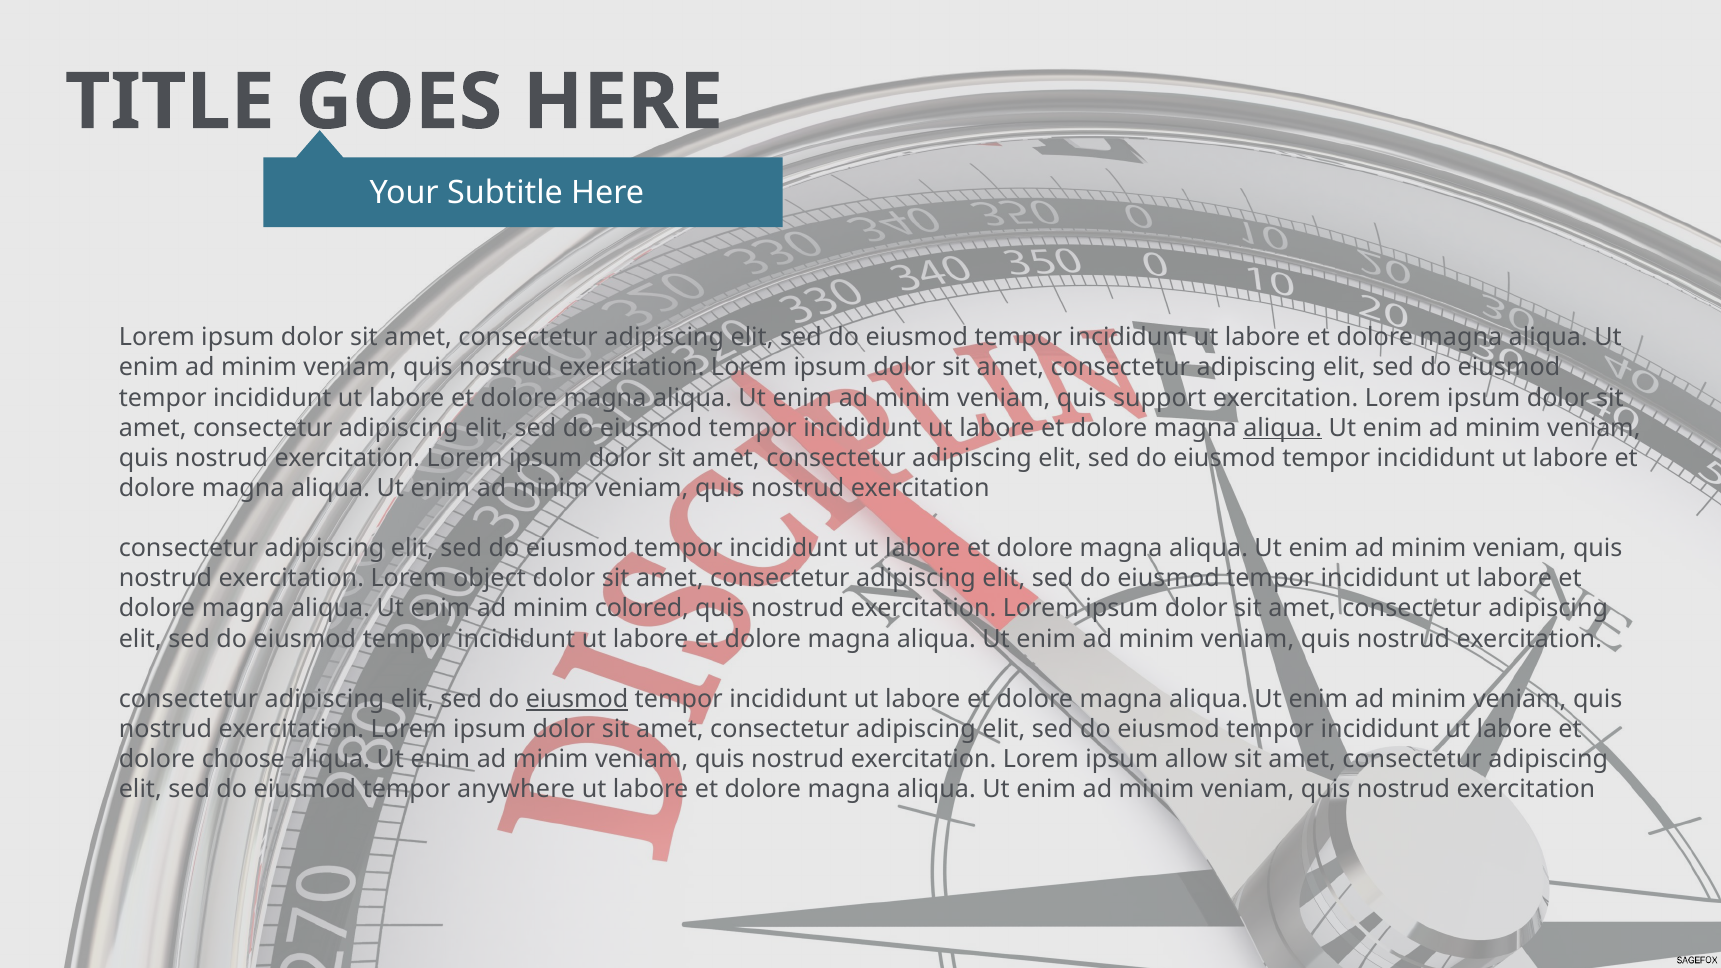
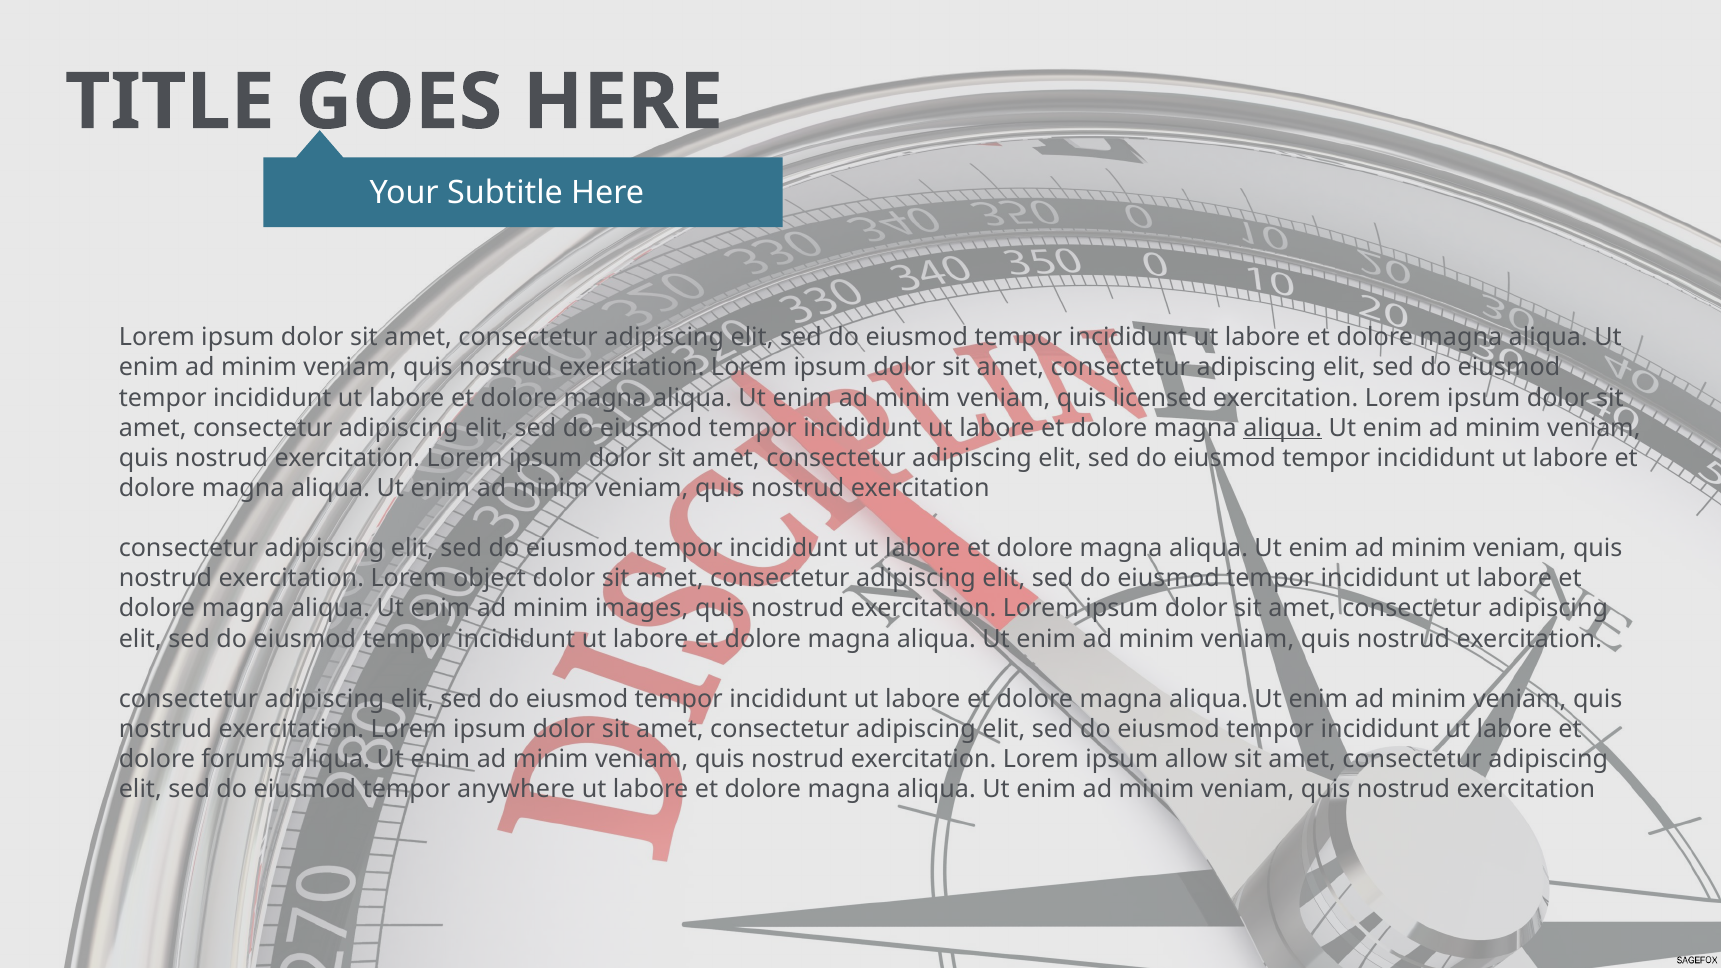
support: support -> licensed
colored: colored -> images
eiusmod at (577, 699) underline: present -> none
choose: choose -> forums
